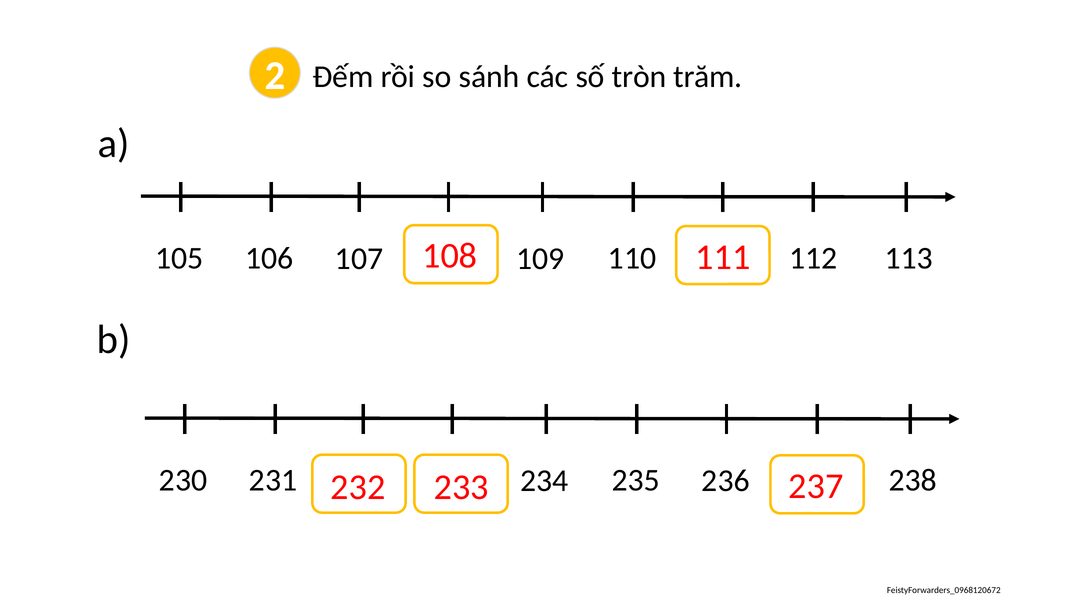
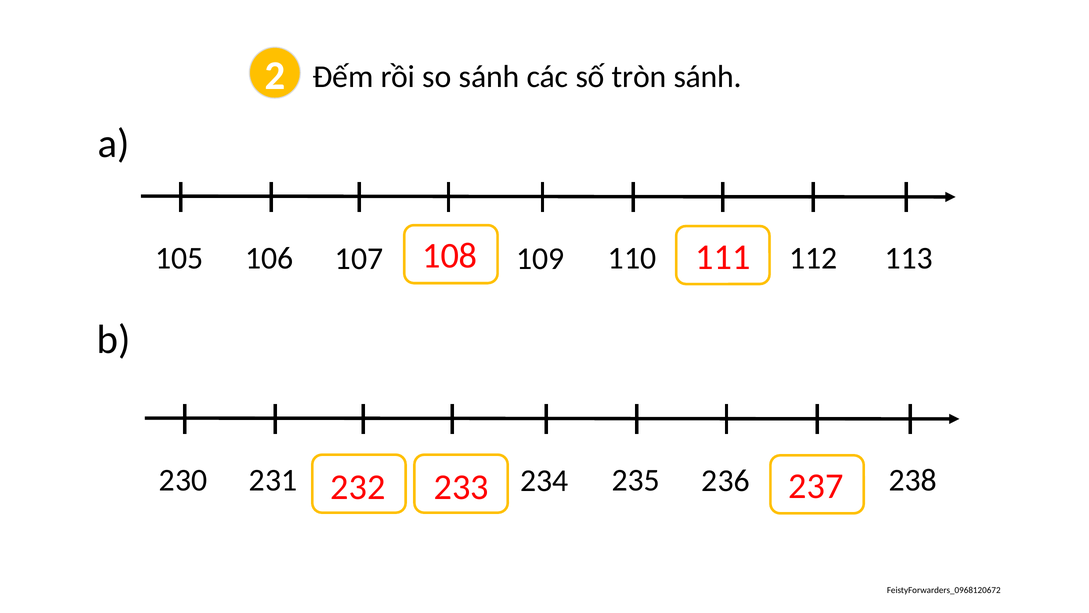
tròn trăm: trăm -> sánh
